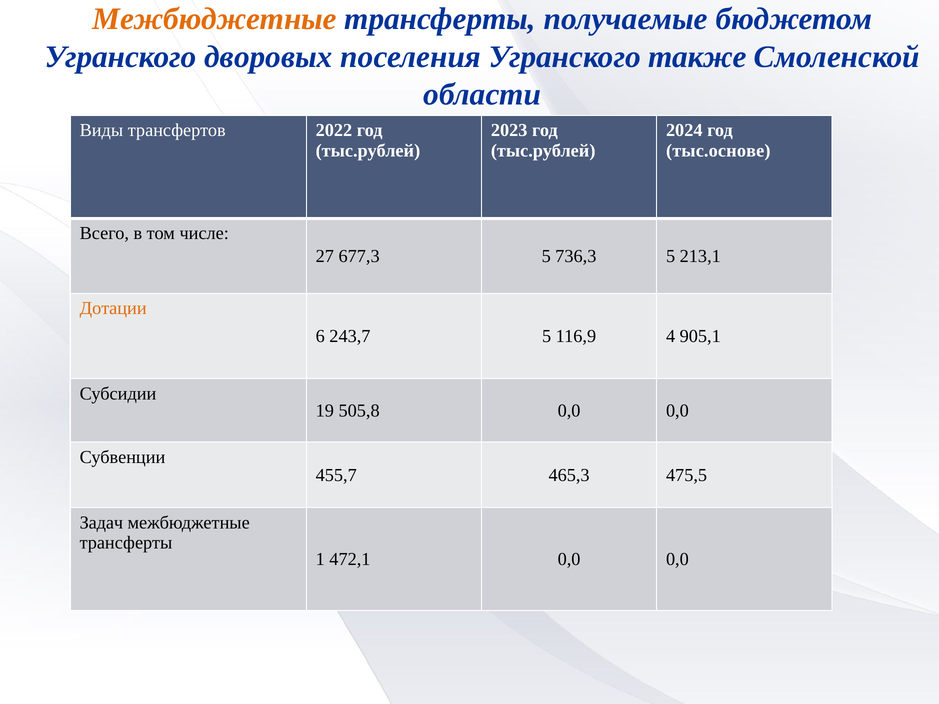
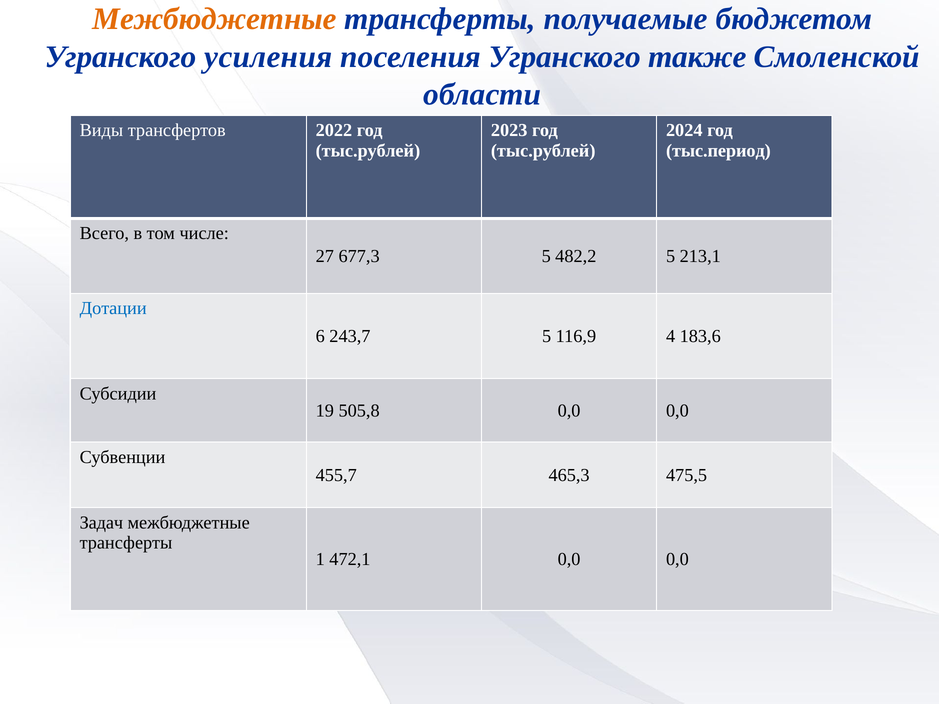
дворовых: дворовых -> усиления
тыс.основе: тыс.основе -> тыс.период
736,3: 736,3 -> 482,2
Дотации colour: orange -> blue
905,1: 905,1 -> 183,6
